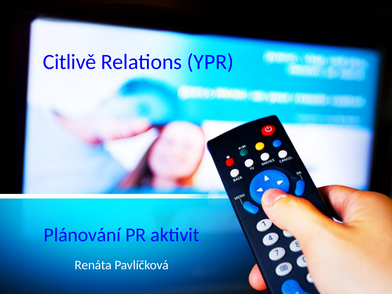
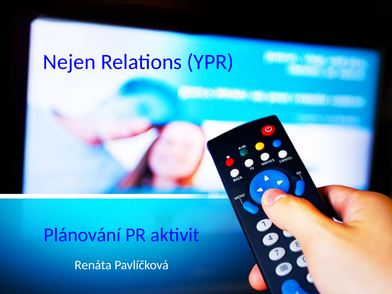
Citlivě: Citlivě -> Nejen
